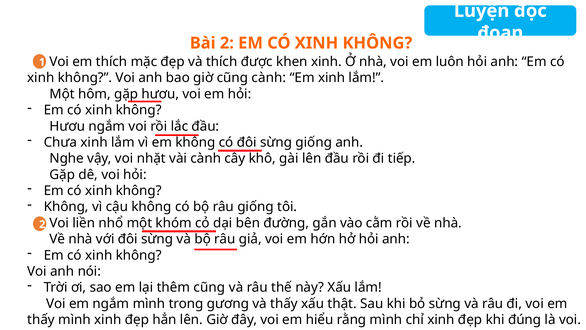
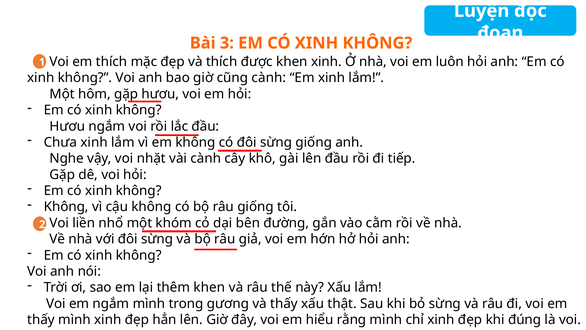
Bài 2: 2 -> 3
thêm cũng: cũng -> khen
